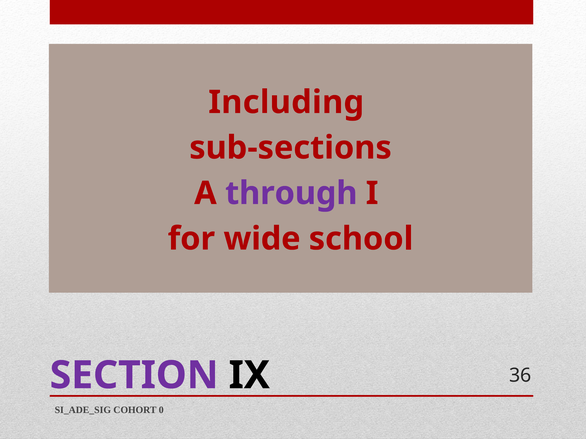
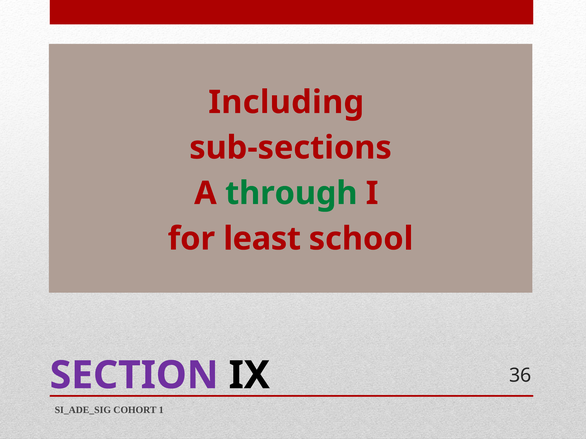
through colour: purple -> green
wide: wide -> least
0: 0 -> 1
